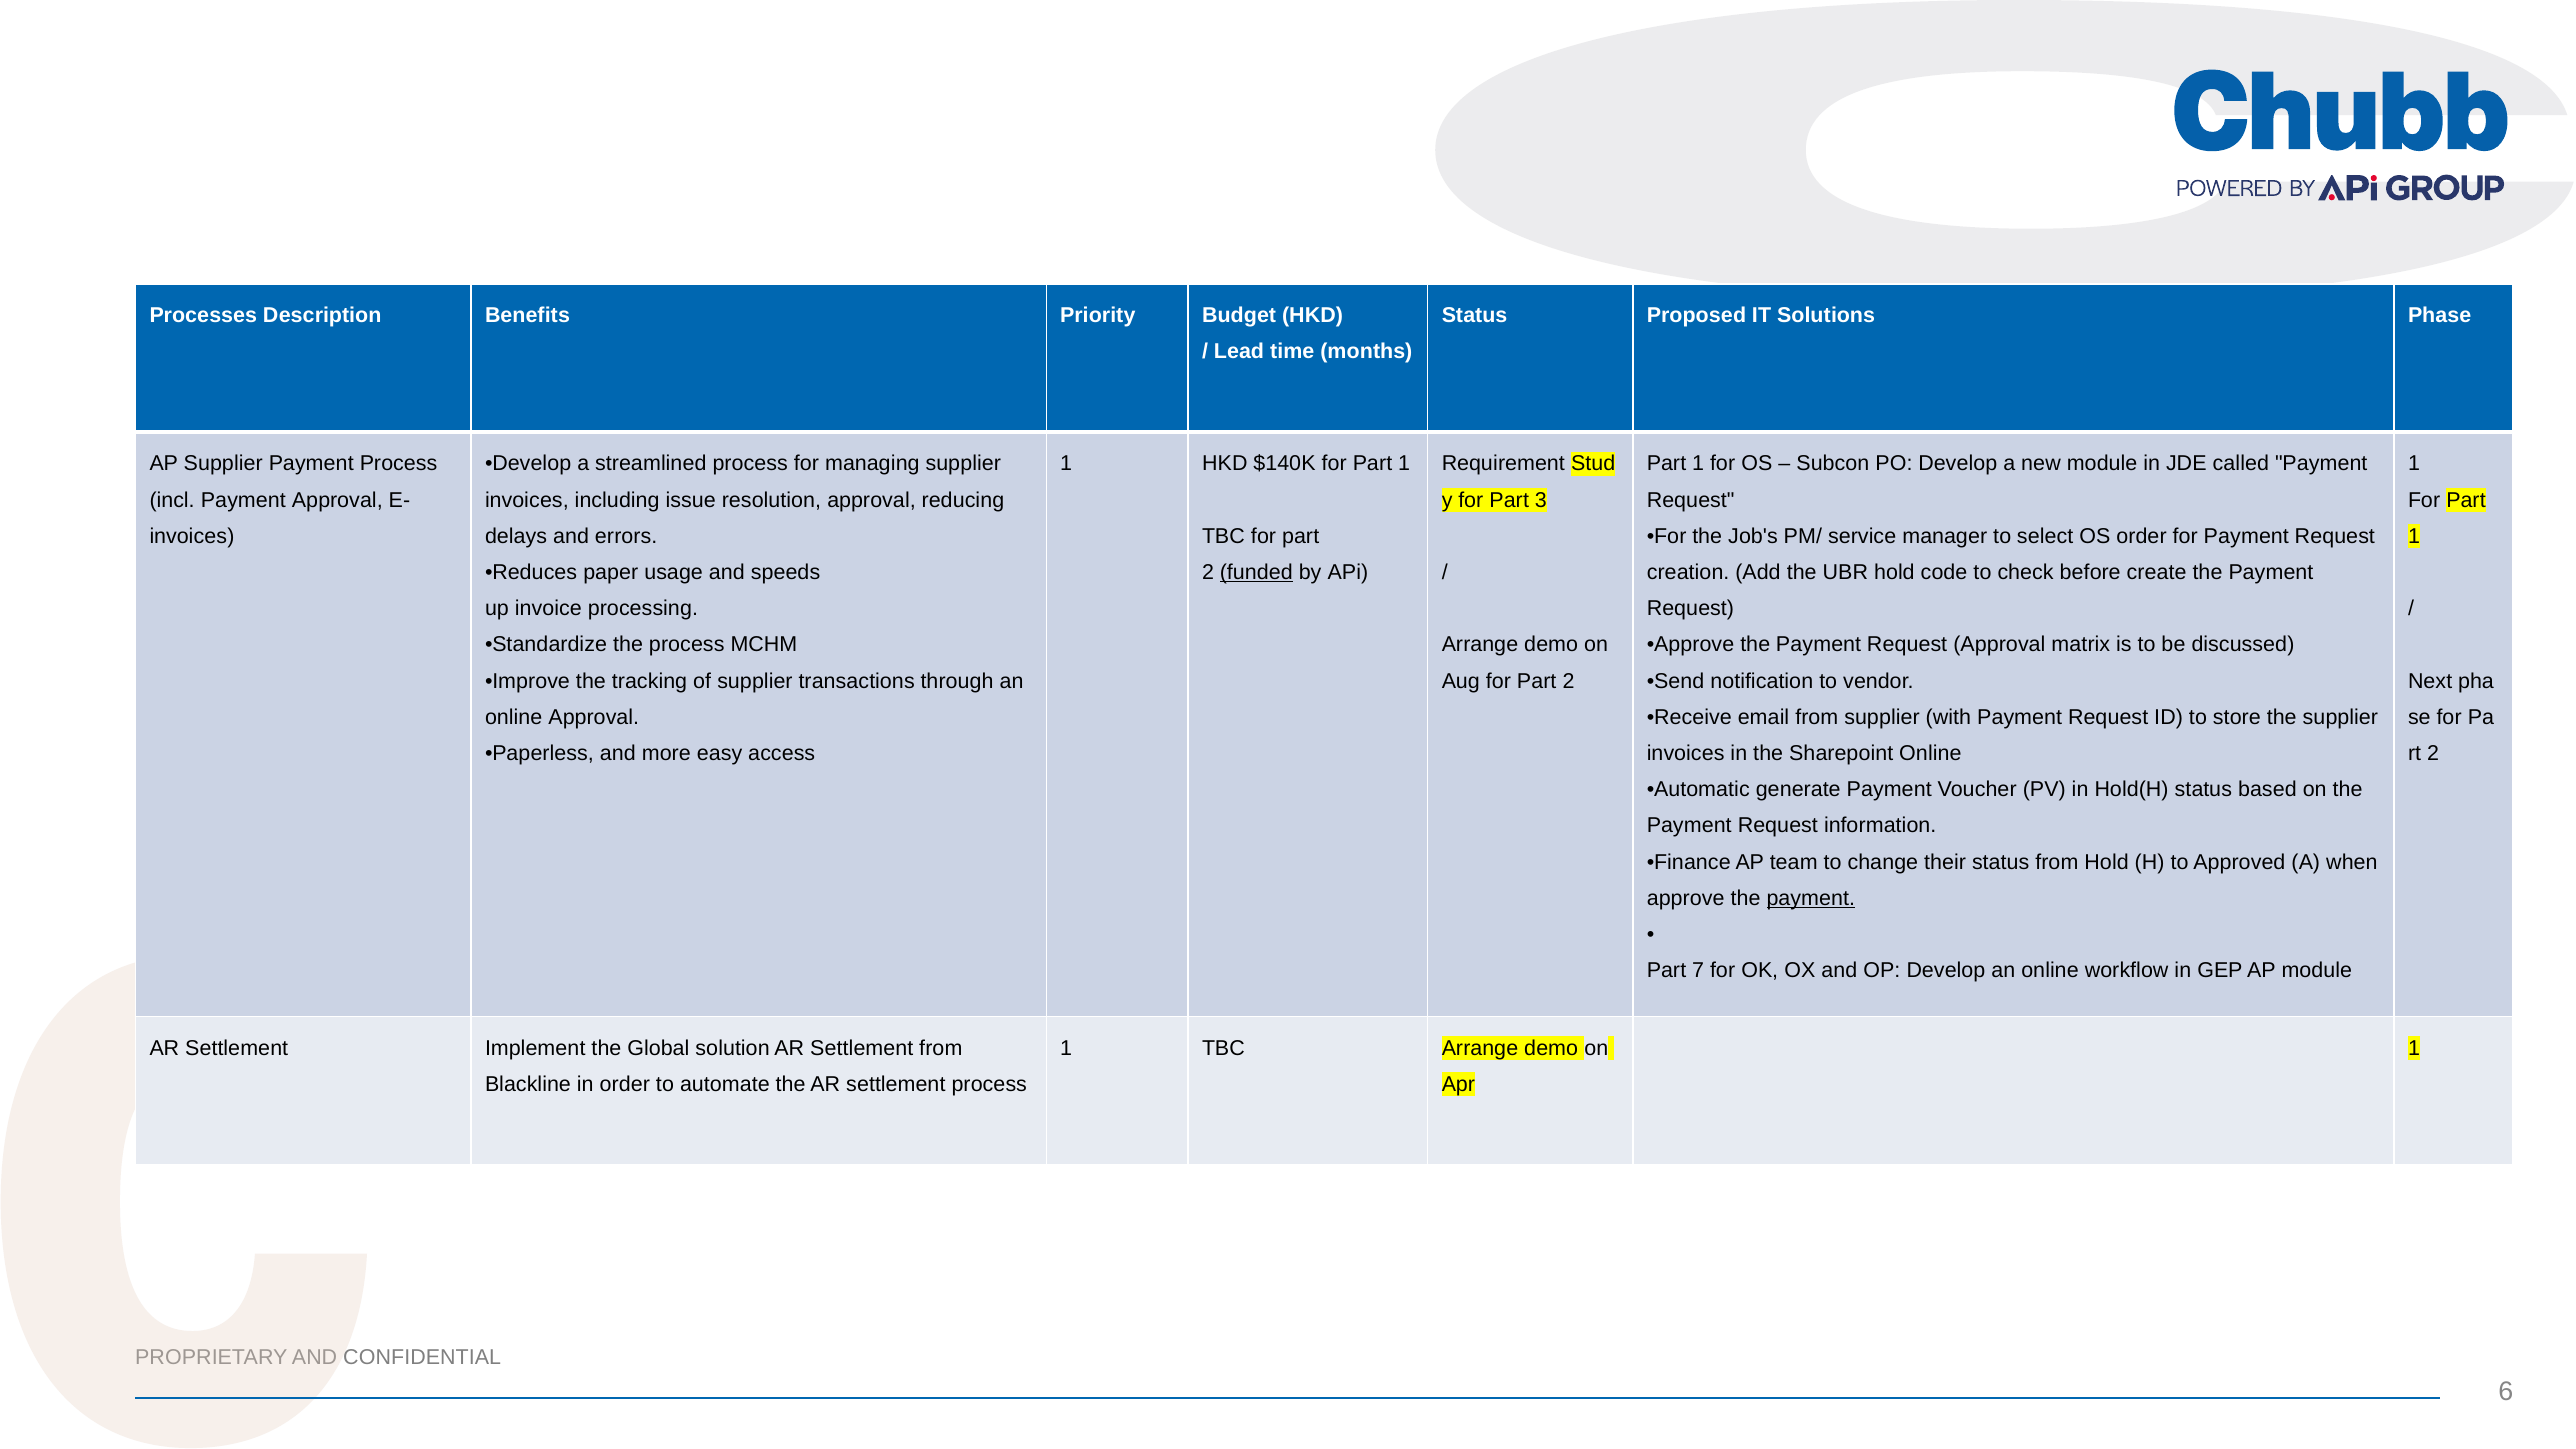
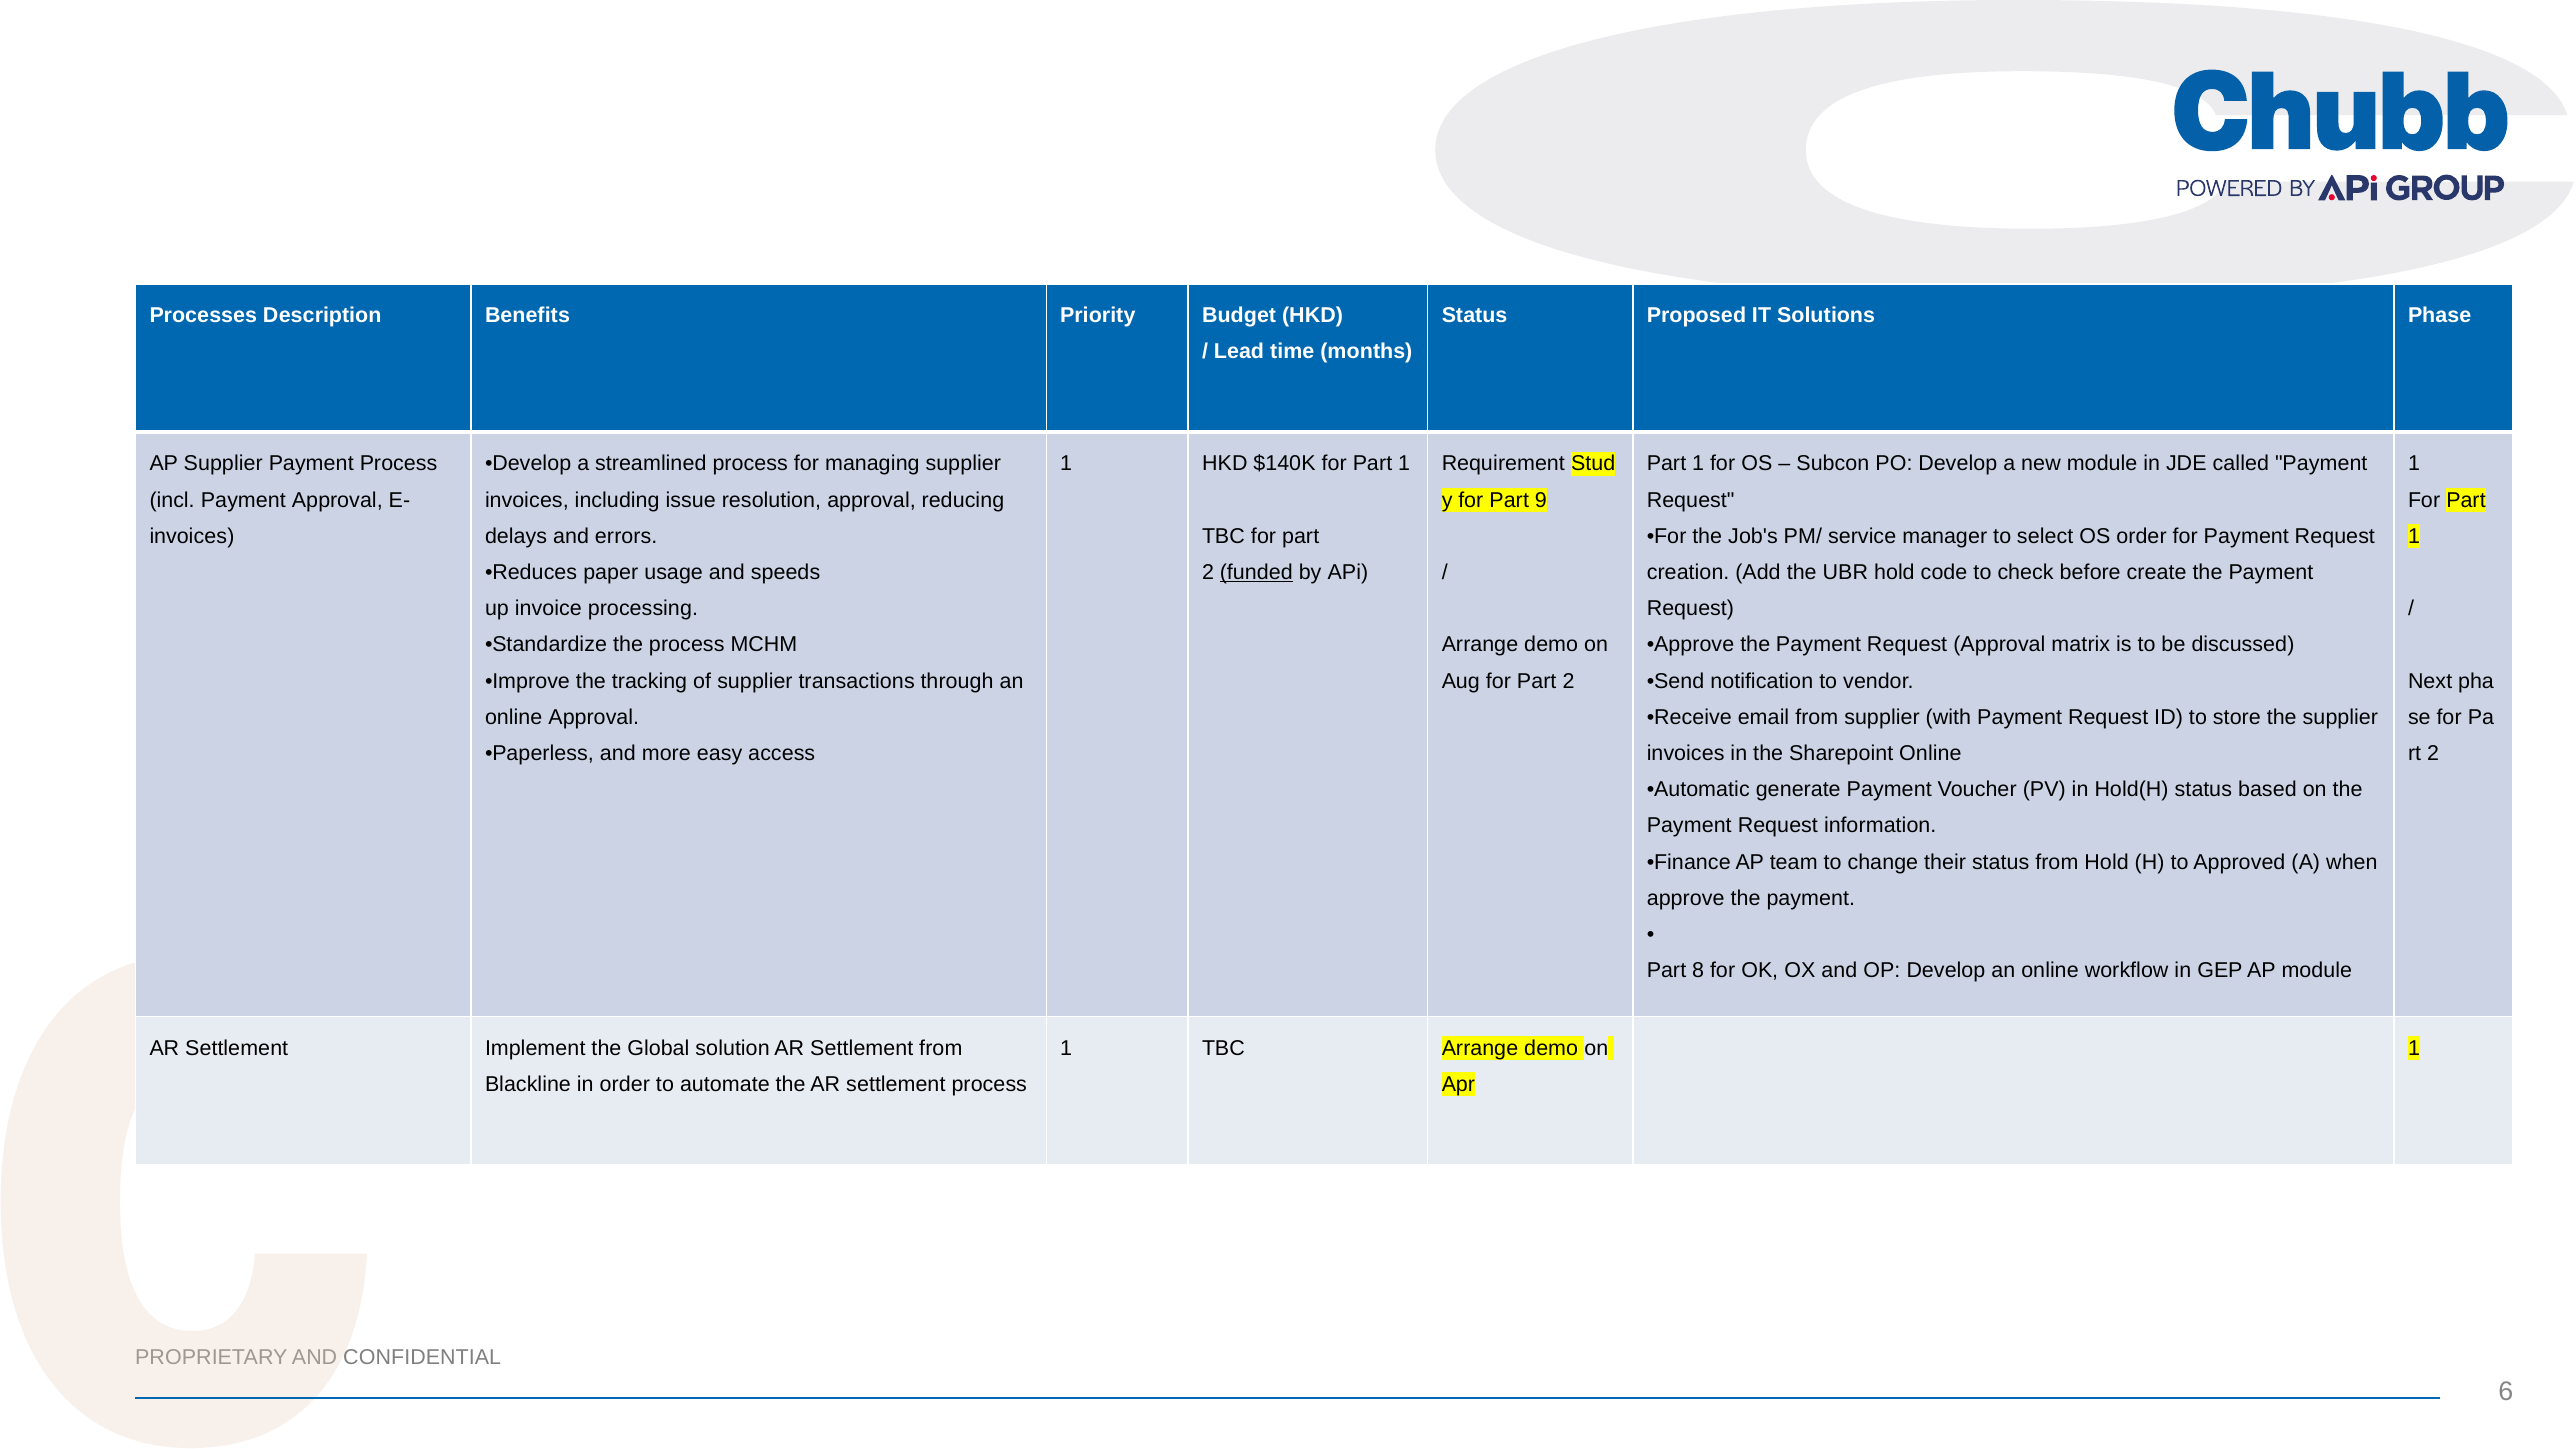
3: 3 -> 9
payment at (1811, 898) underline: present -> none
7: 7 -> 8
